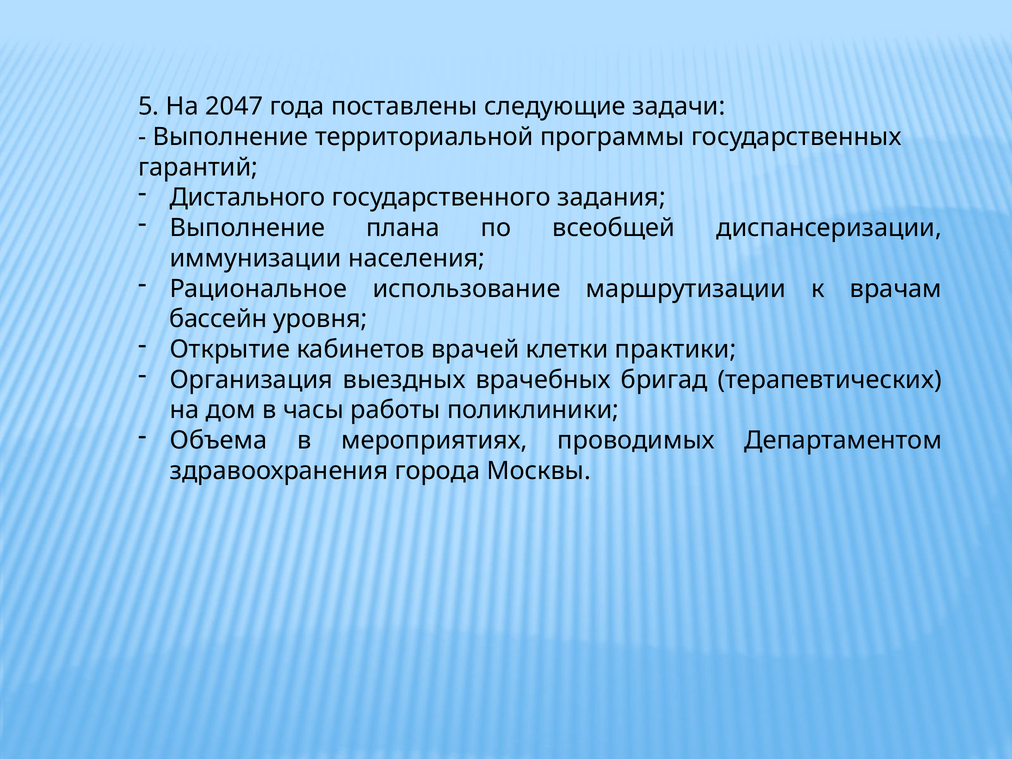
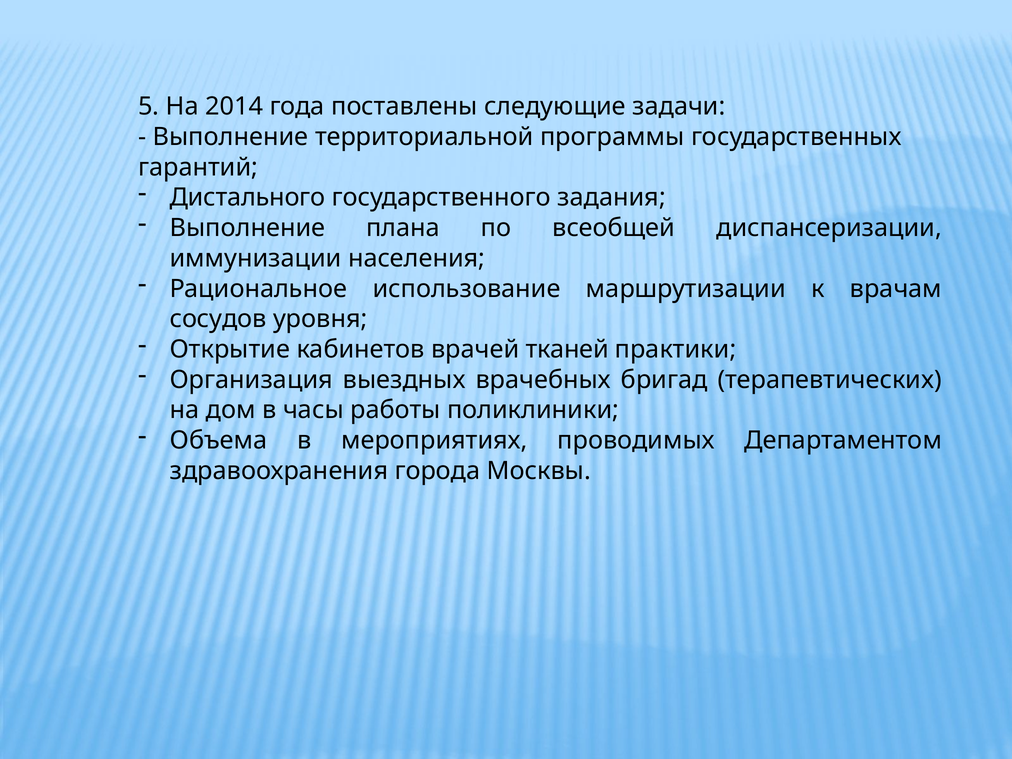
2047: 2047 -> 2014
бассейн: бассейн -> сосудов
клетки: клетки -> тканей
